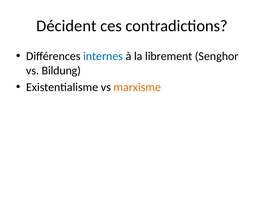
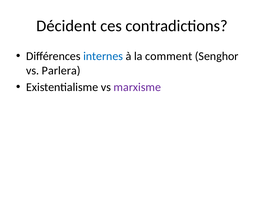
librement: librement -> comment
Bildung: Bildung -> Parlera
marxisme colour: orange -> purple
